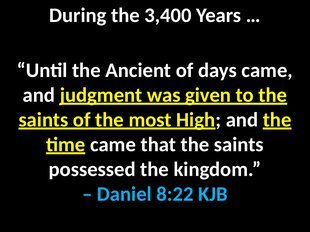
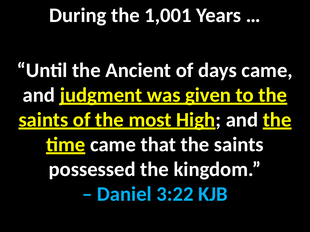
3,400: 3,400 -> 1,001
8:22: 8:22 -> 3:22
